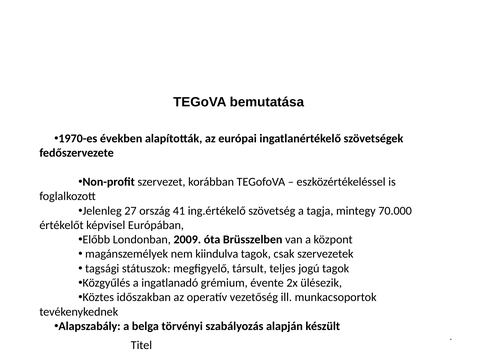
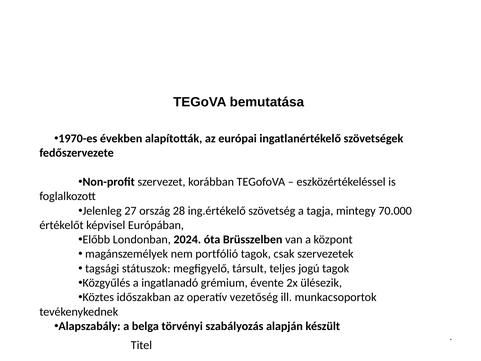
41: 41 -> 28
2009: 2009 -> 2024
kiindulva: kiindulva -> portfólió
